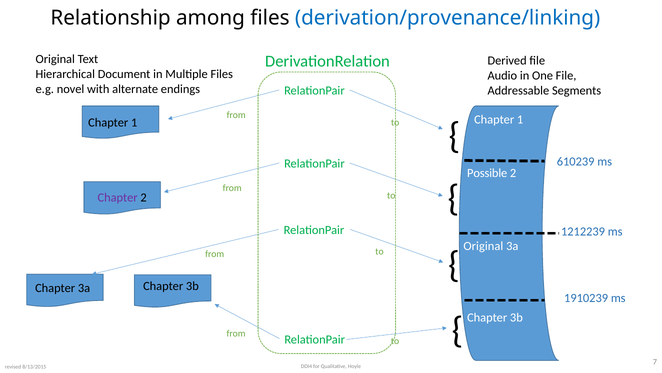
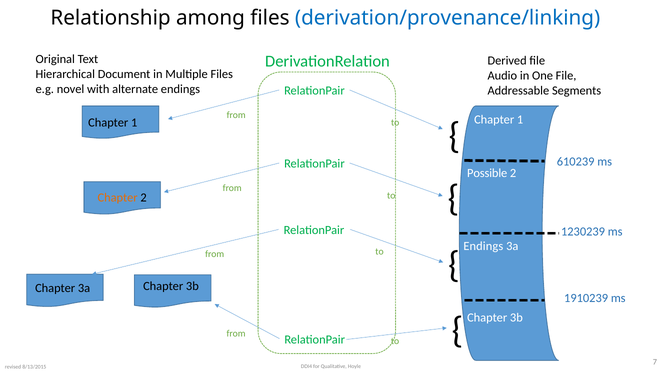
Chapter at (118, 197) colour: purple -> orange
1212239: 1212239 -> 1230239
Original at (483, 246): Original -> Endings
